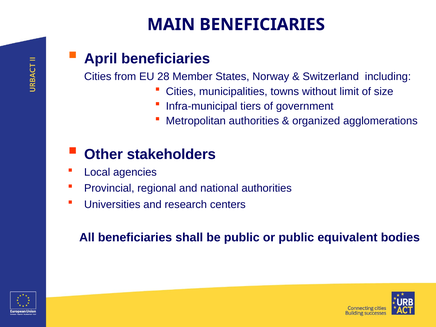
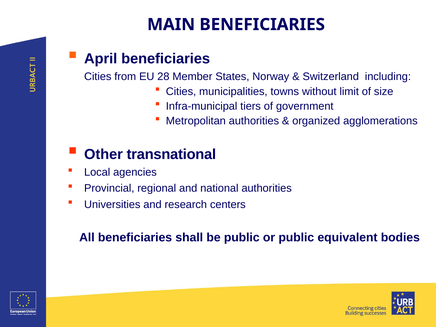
stakeholders: stakeholders -> transnational
